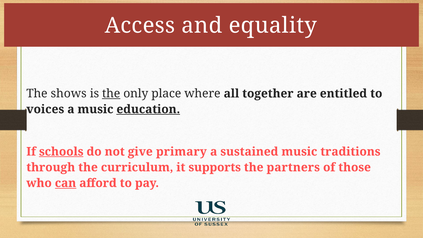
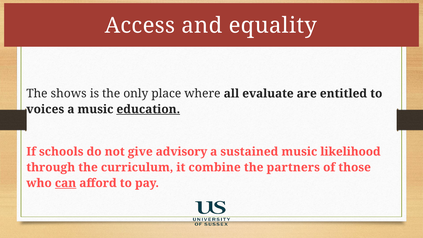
the at (111, 94) underline: present -> none
together: together -> evaluate
schools underline: present -> none
primary: primary -> advisory
traditions: traditions -> likelihood
supports: supports -> combine
